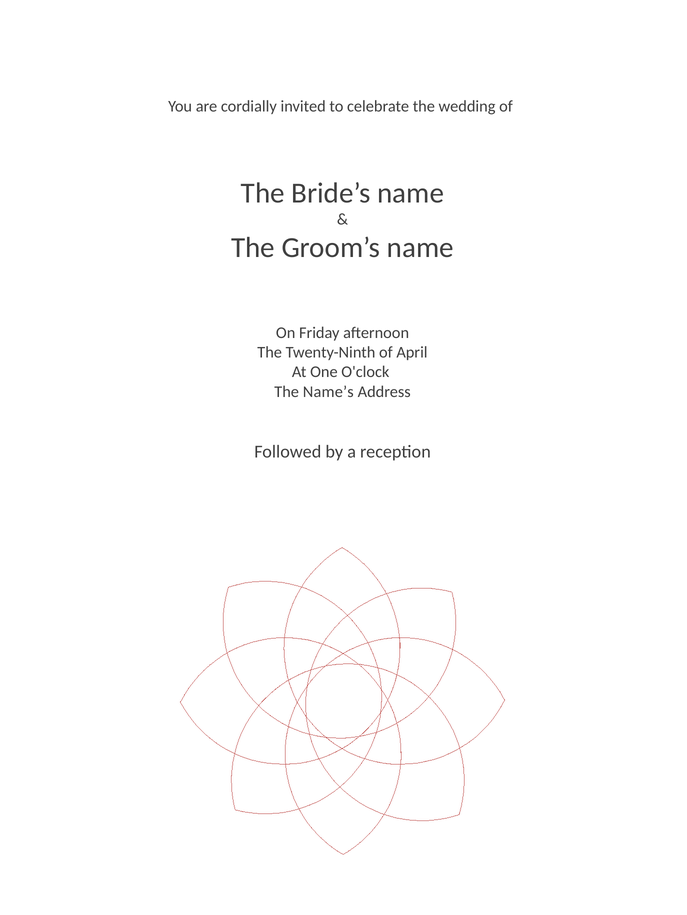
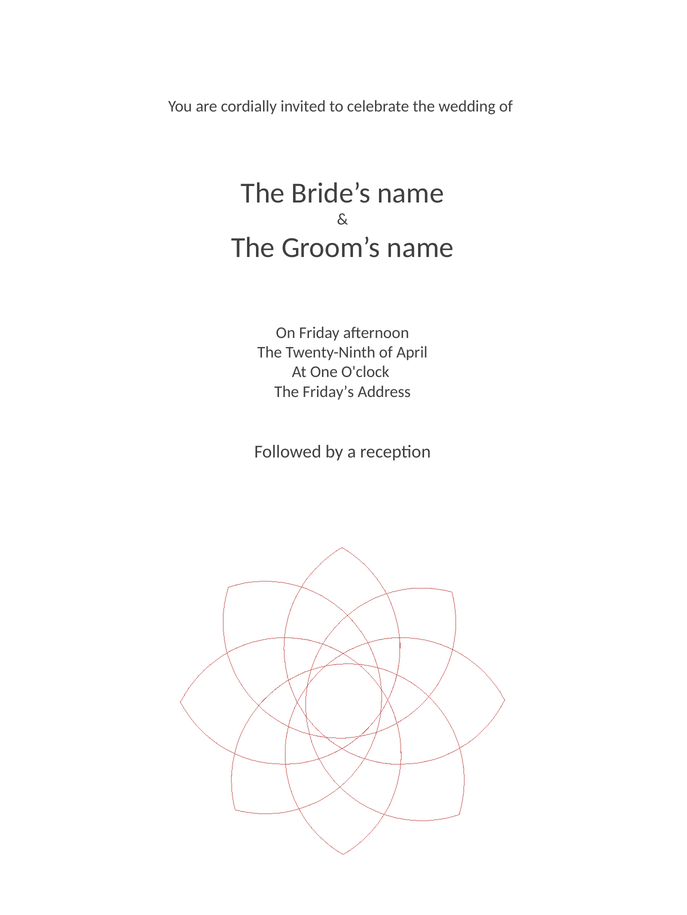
Name’s: Name’s -> Friday’s
